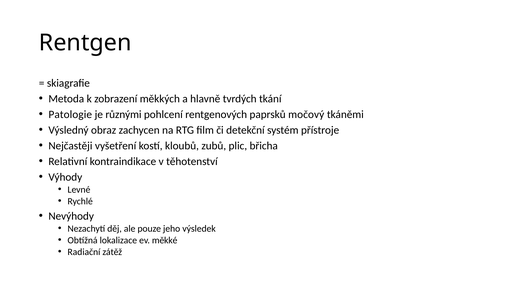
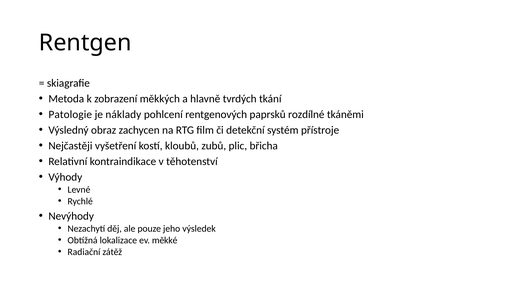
různými: různými -> náklady
močový: močový -> rozdílné
